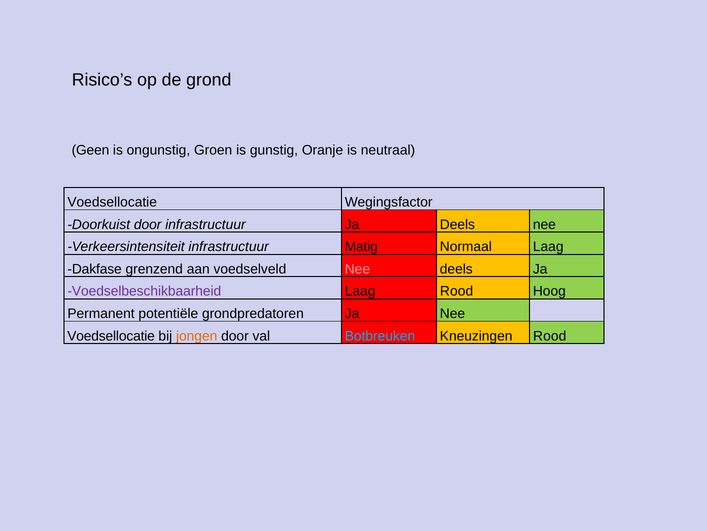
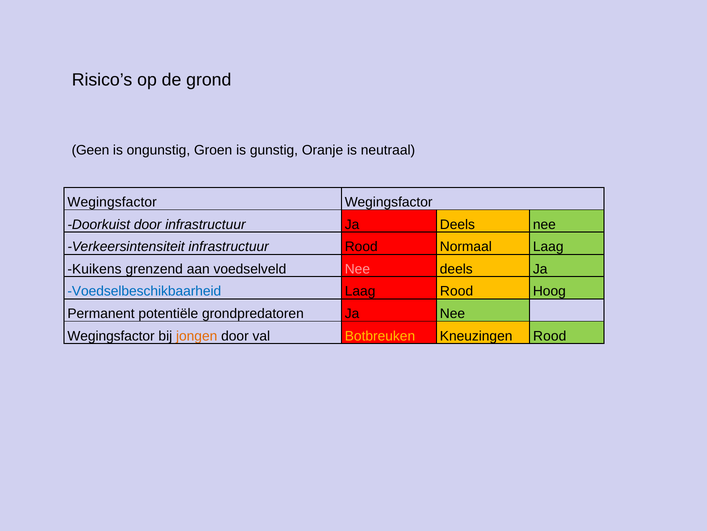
Voedsellocatie at (112, 202): Voedsellocatie -> Wegingsfactor
infrastructuur Matig: Matig -> Rood
Dakfase: Dakfase -> Kuikens
Voedselbeschikbaarheid colour: purple -> blue
Voedsellocatie at (111, 336): Voedsellocatie -> Wegingsfactor
Botbreuken colour: light blue -> yellow
